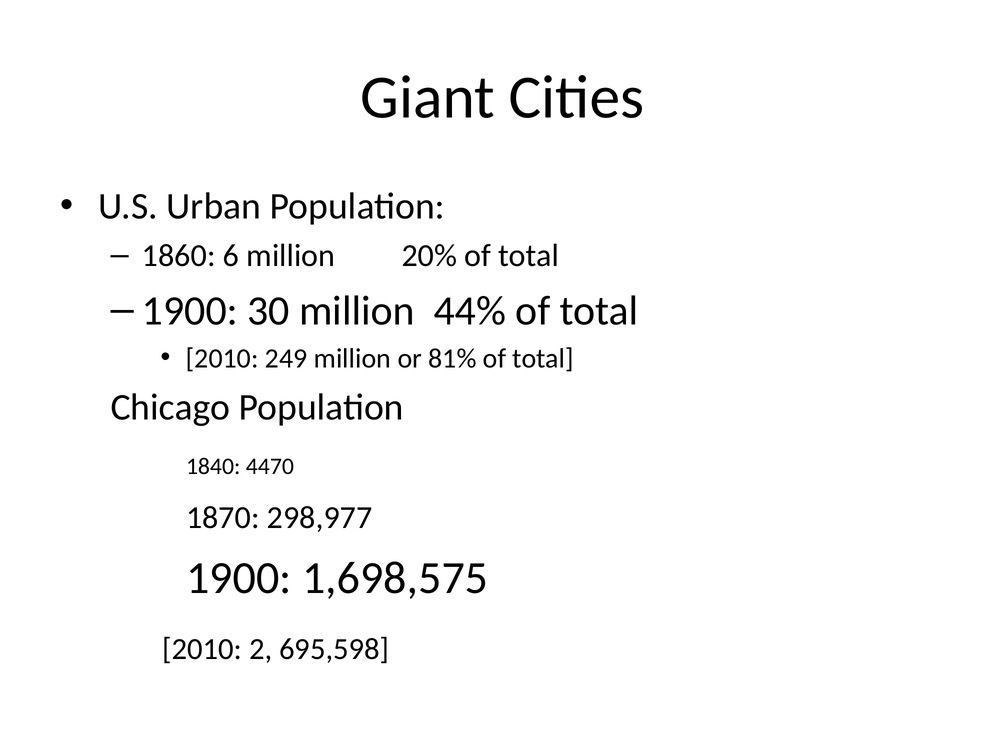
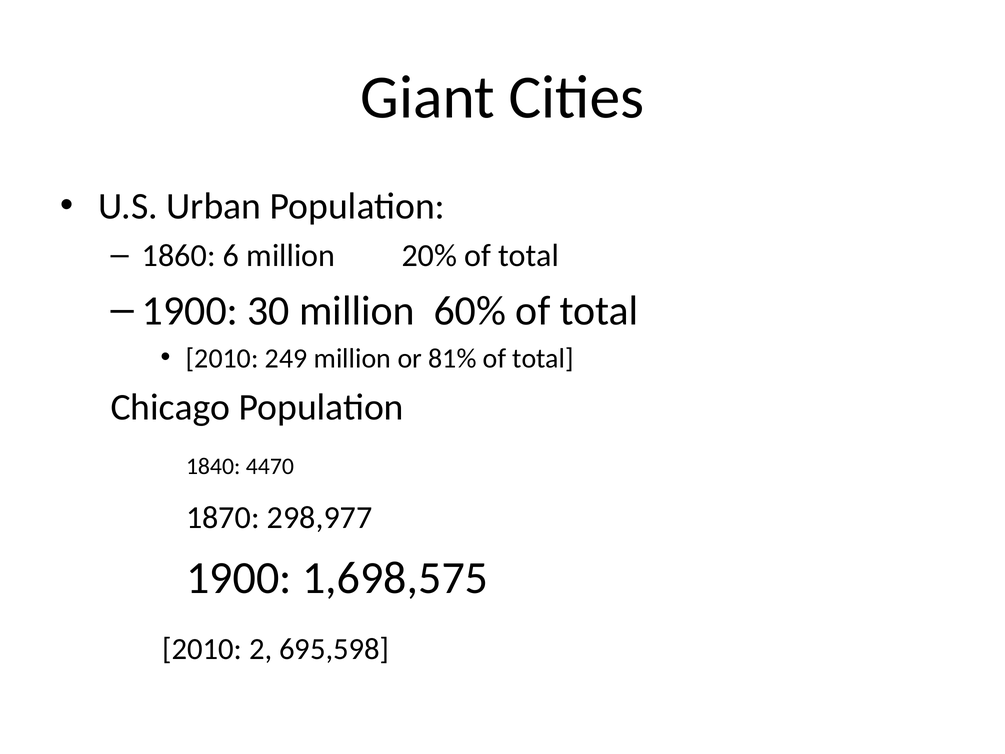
44%: 44% -> 60%
